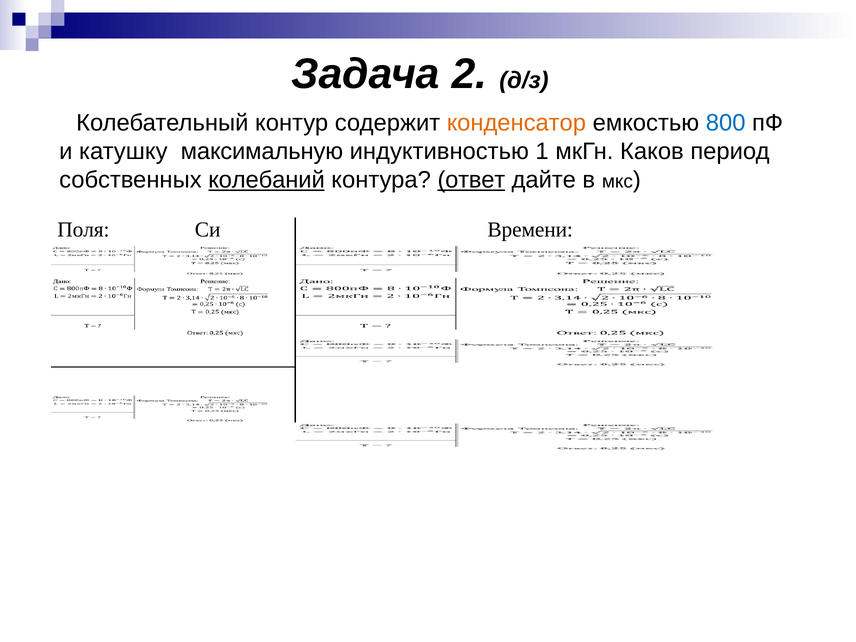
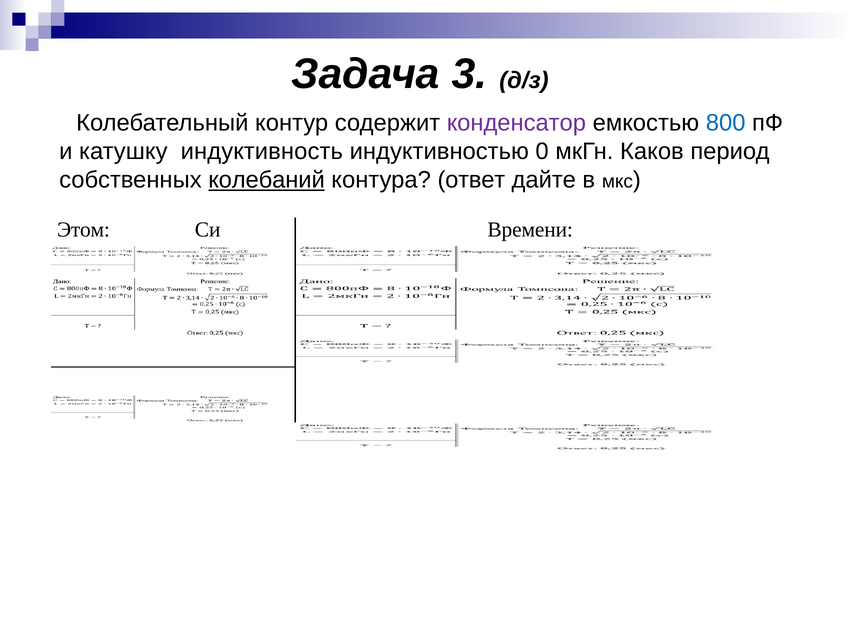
2: 2 -> 3
конденсатор colour: orange -> purple
максимальную: максимальную -> индуктивность
1: 1 -> 0
ответ underline: present -> none
Поля: Поля -> Этом
